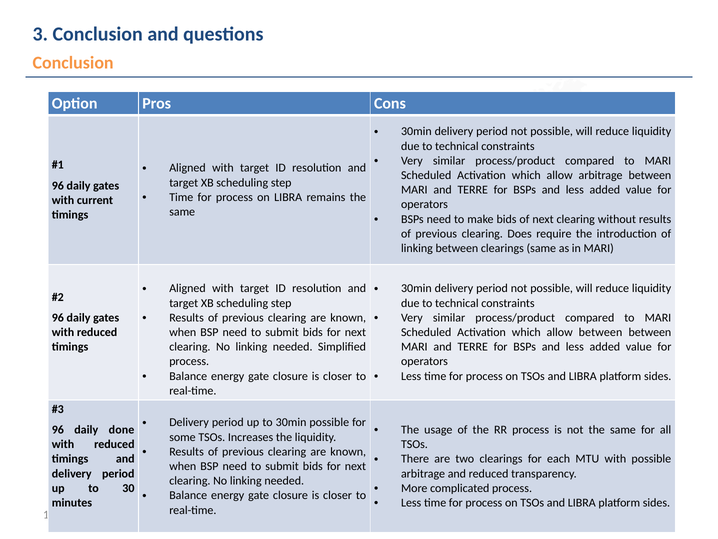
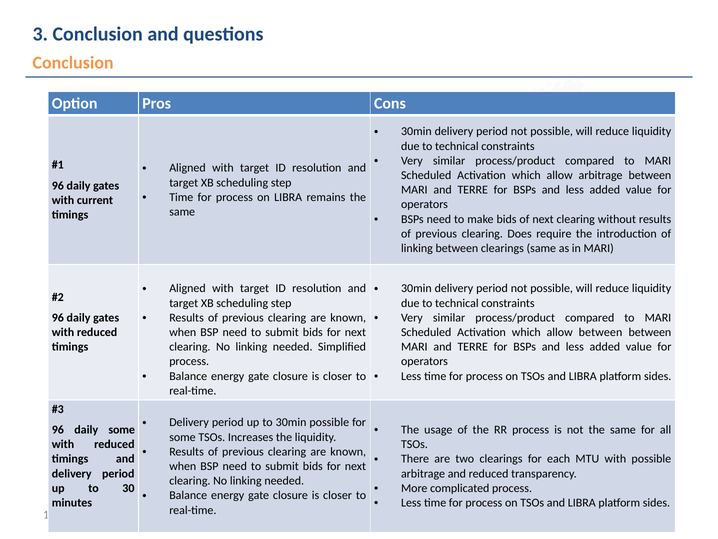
daily done: done -> some
